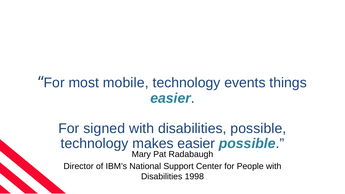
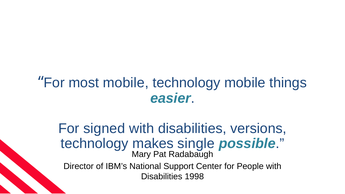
technology events: events -> mobile
disabilities possible: possible -> versions
makes easier: easier -> single
